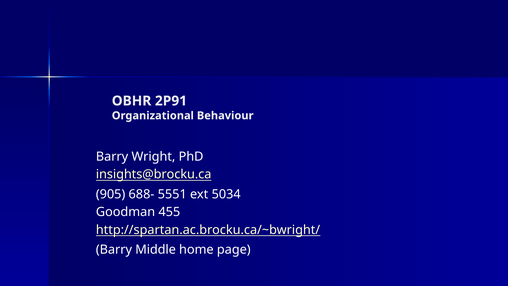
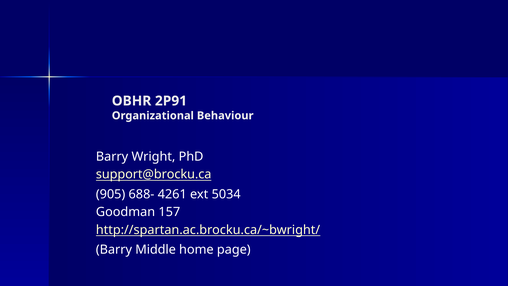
insights@brocku.ca: insights@brocku.ca -> support@brocku.ca
5551: 5551 -> 4261
455: 455 -> 157
